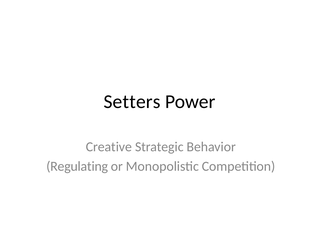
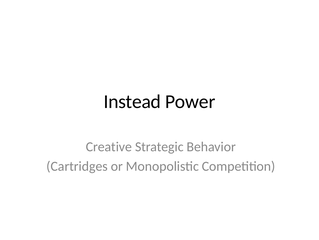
Setters: Setters -> Instead
Regulating: Regulating -> Cartridges
